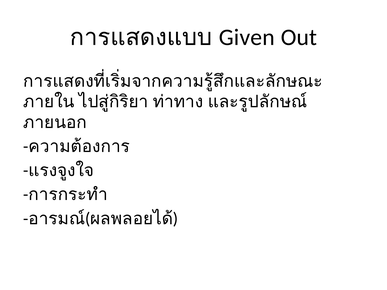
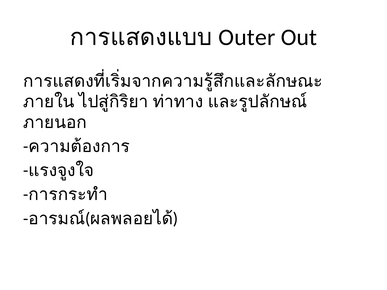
Given: Given -> Outer
